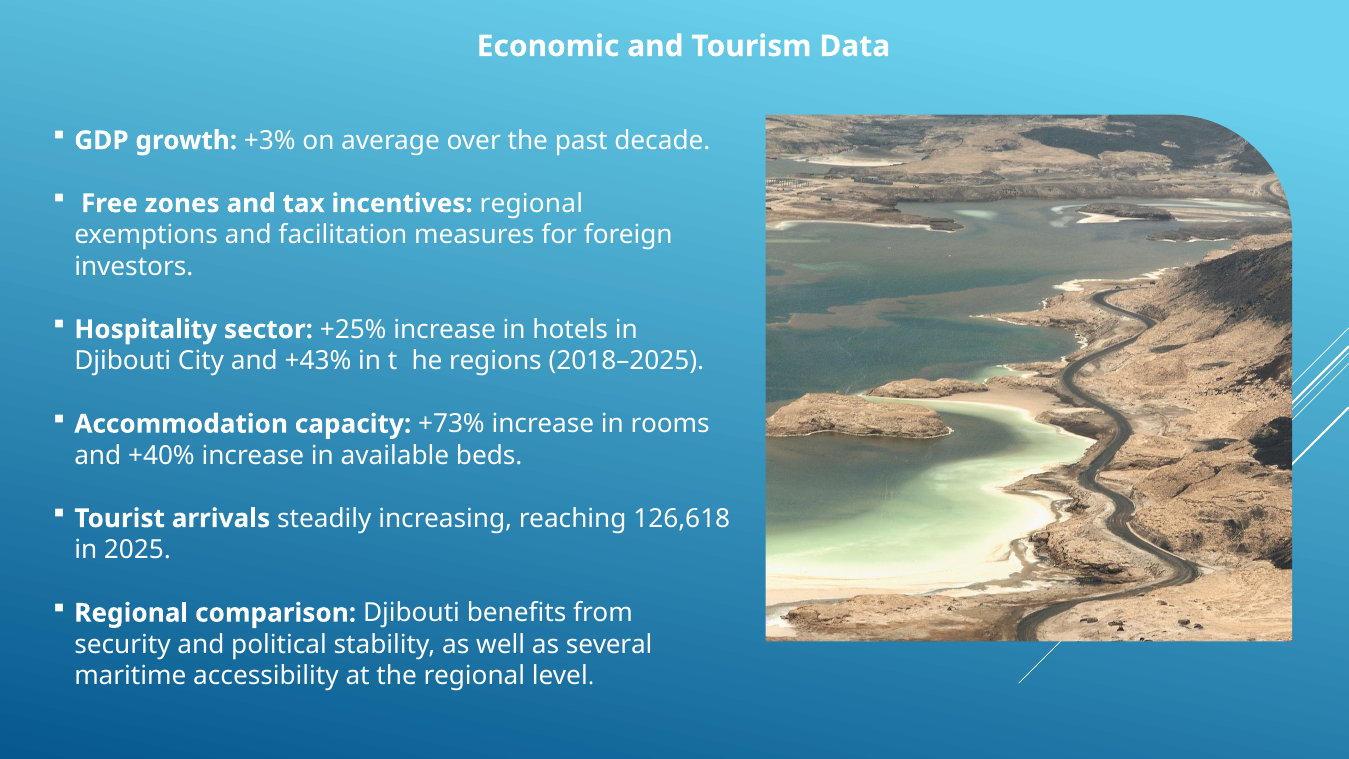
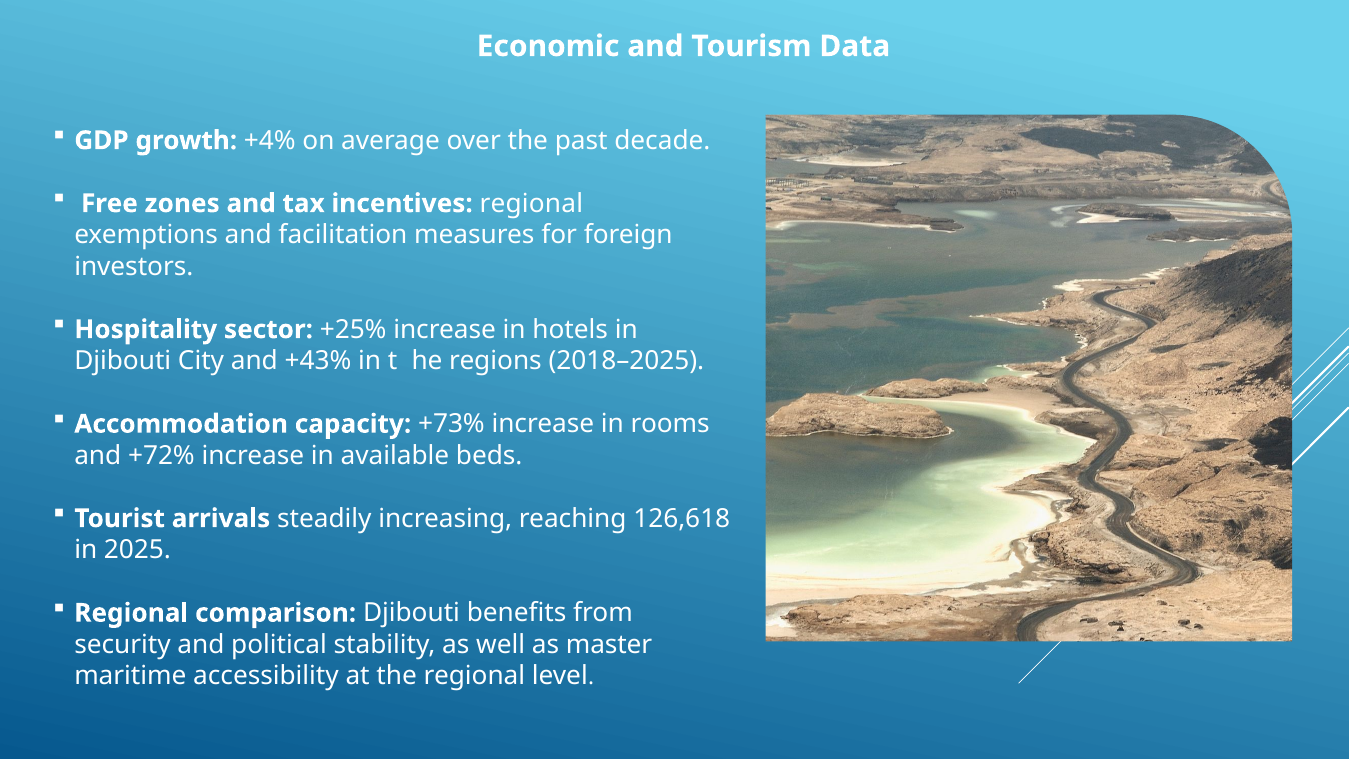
+3%: +3% -> +4%
+40%: +40% -> +72%
several: several -> master
